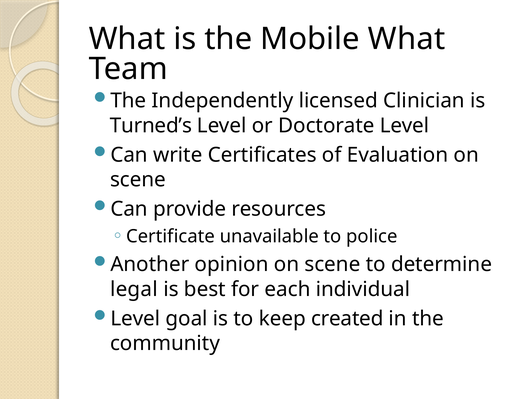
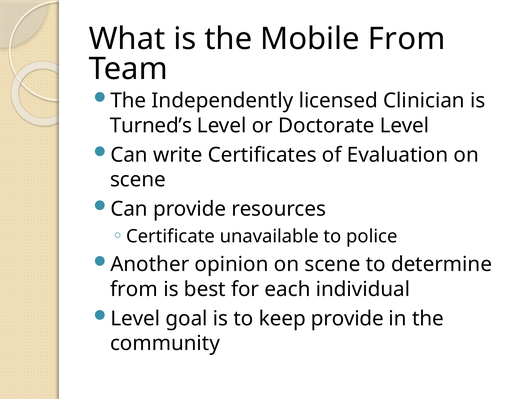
Mobile What: What -> From
legal at (134, 289): legal -> from
keep created: created -> provide
